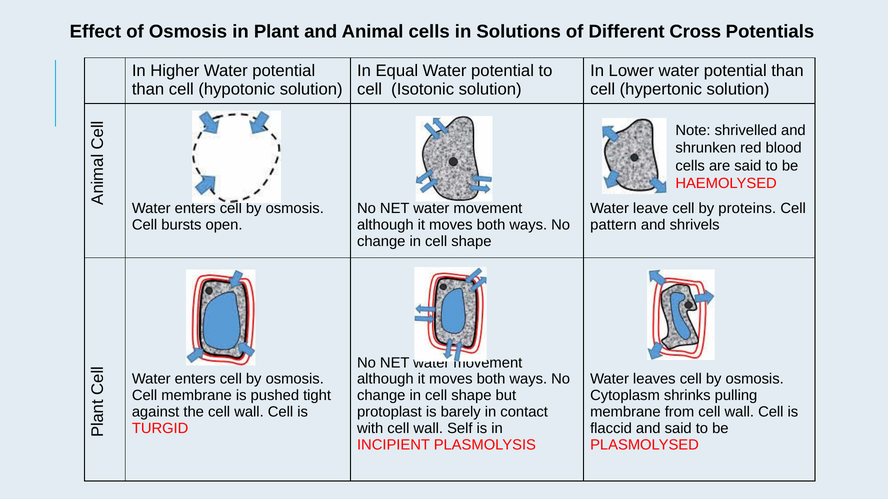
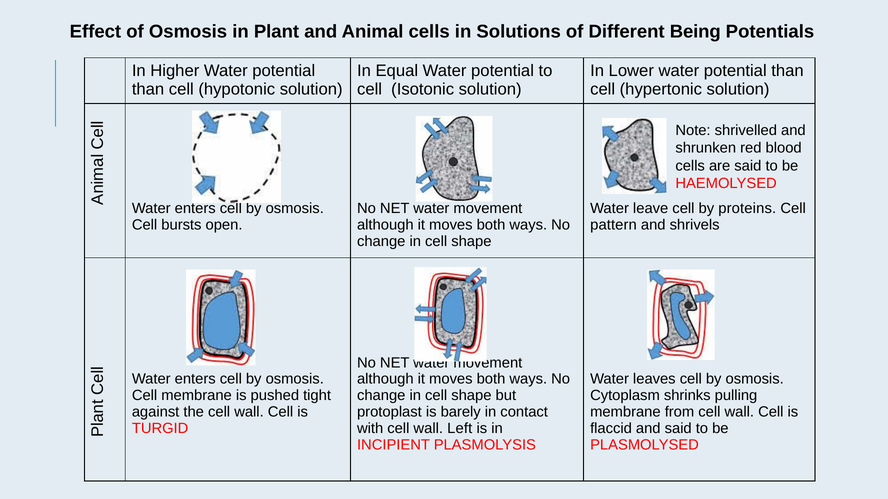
Cross: Cross -> Being
Self: Self -> Left
